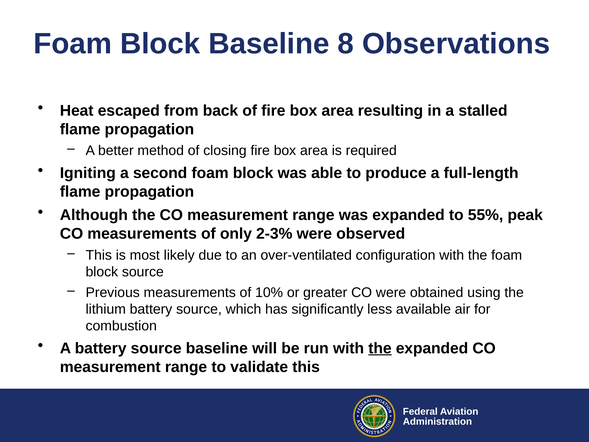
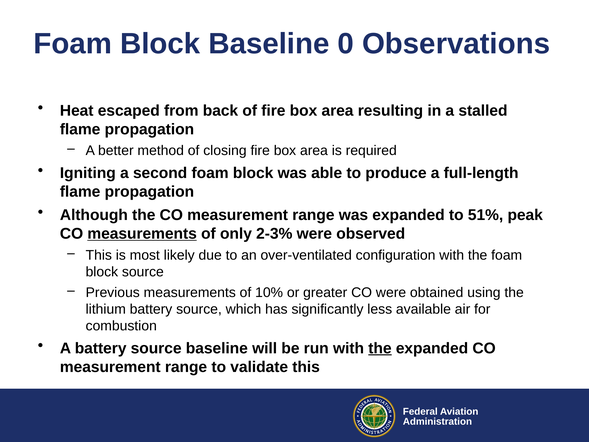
8: 8 -> 0
55%: 55% -> 51%
measurements at (142, 234) underline: none -> present
